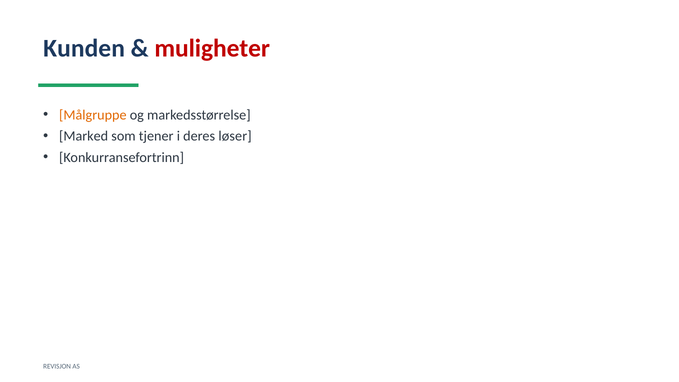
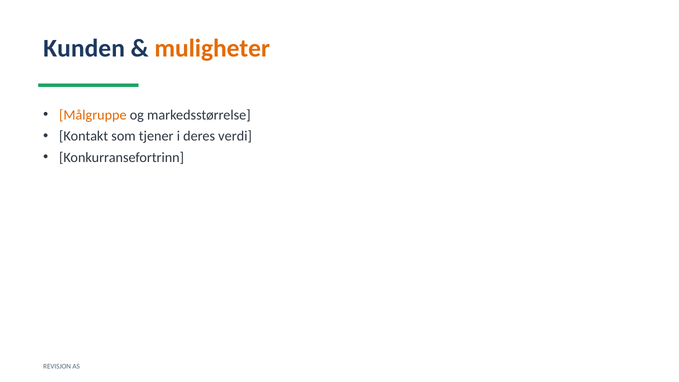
muligheter colour: red -> orange
Marked: Marked -> Kontakt
løser: løser -> verdi
